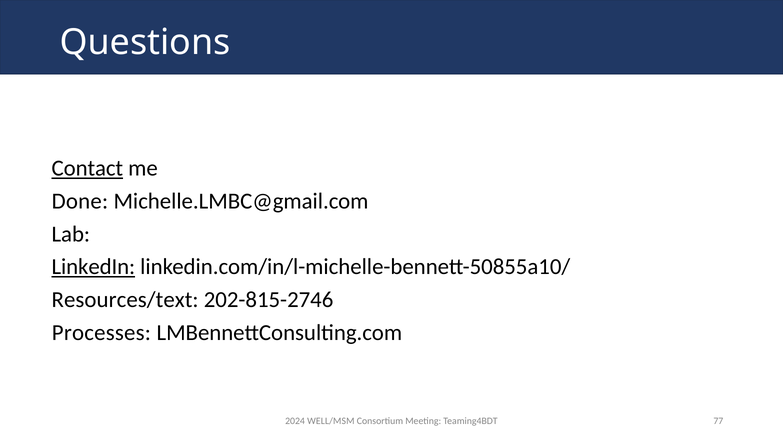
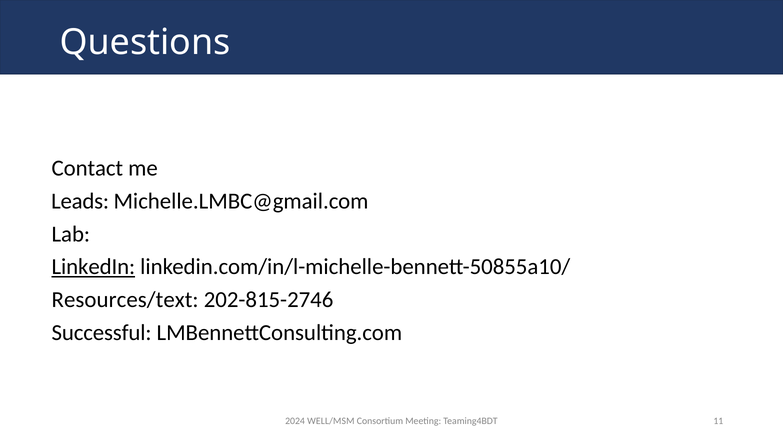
Contact underline: present -> none
Done: Done -> Leads
Processes: Processes -> Successful
77: 77 -> 11
